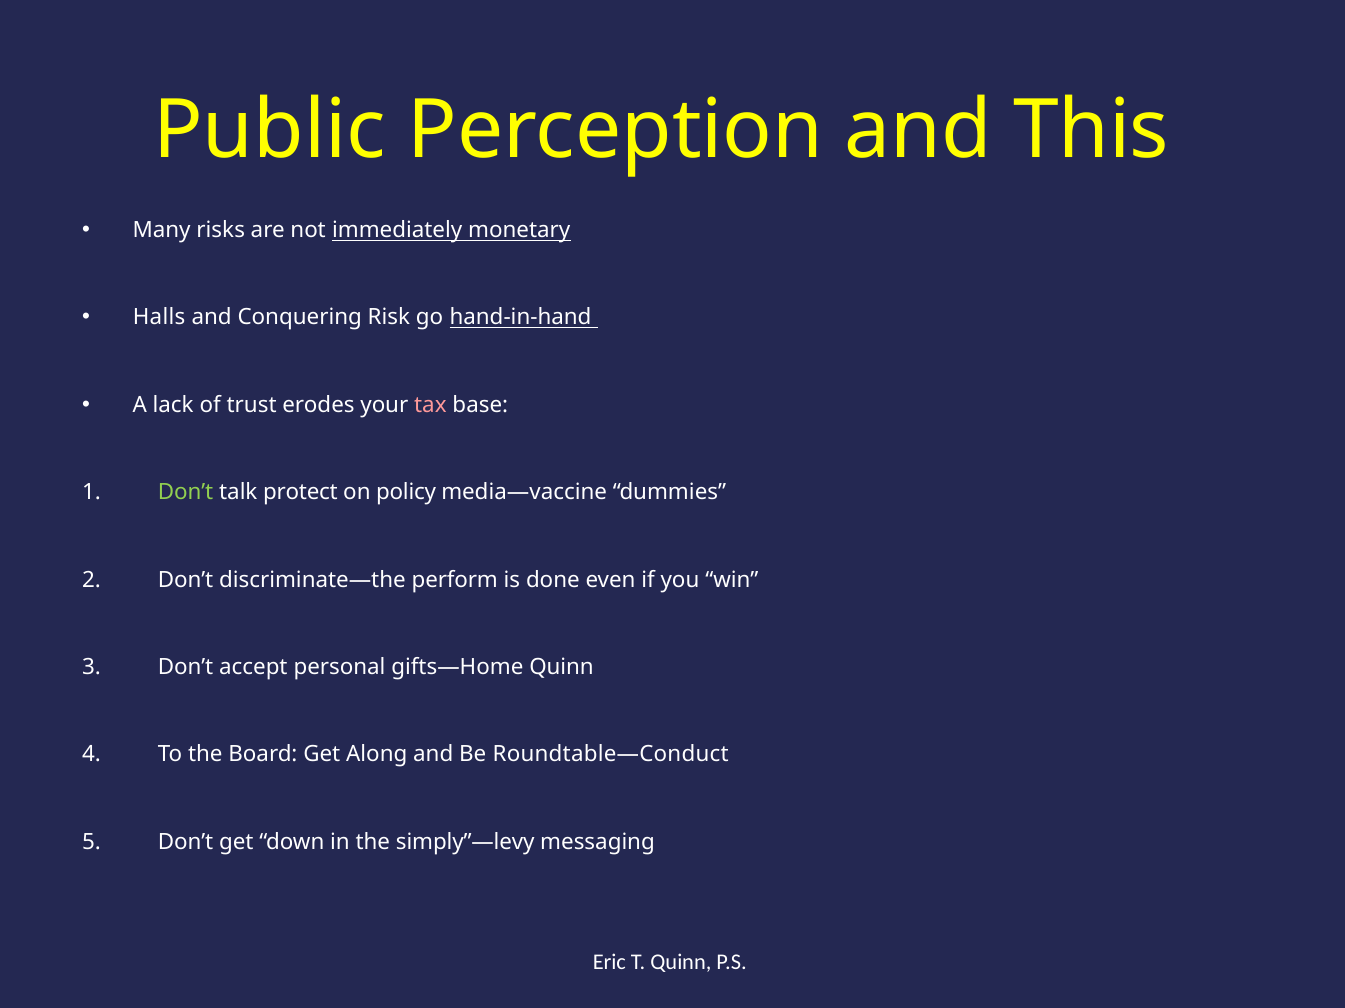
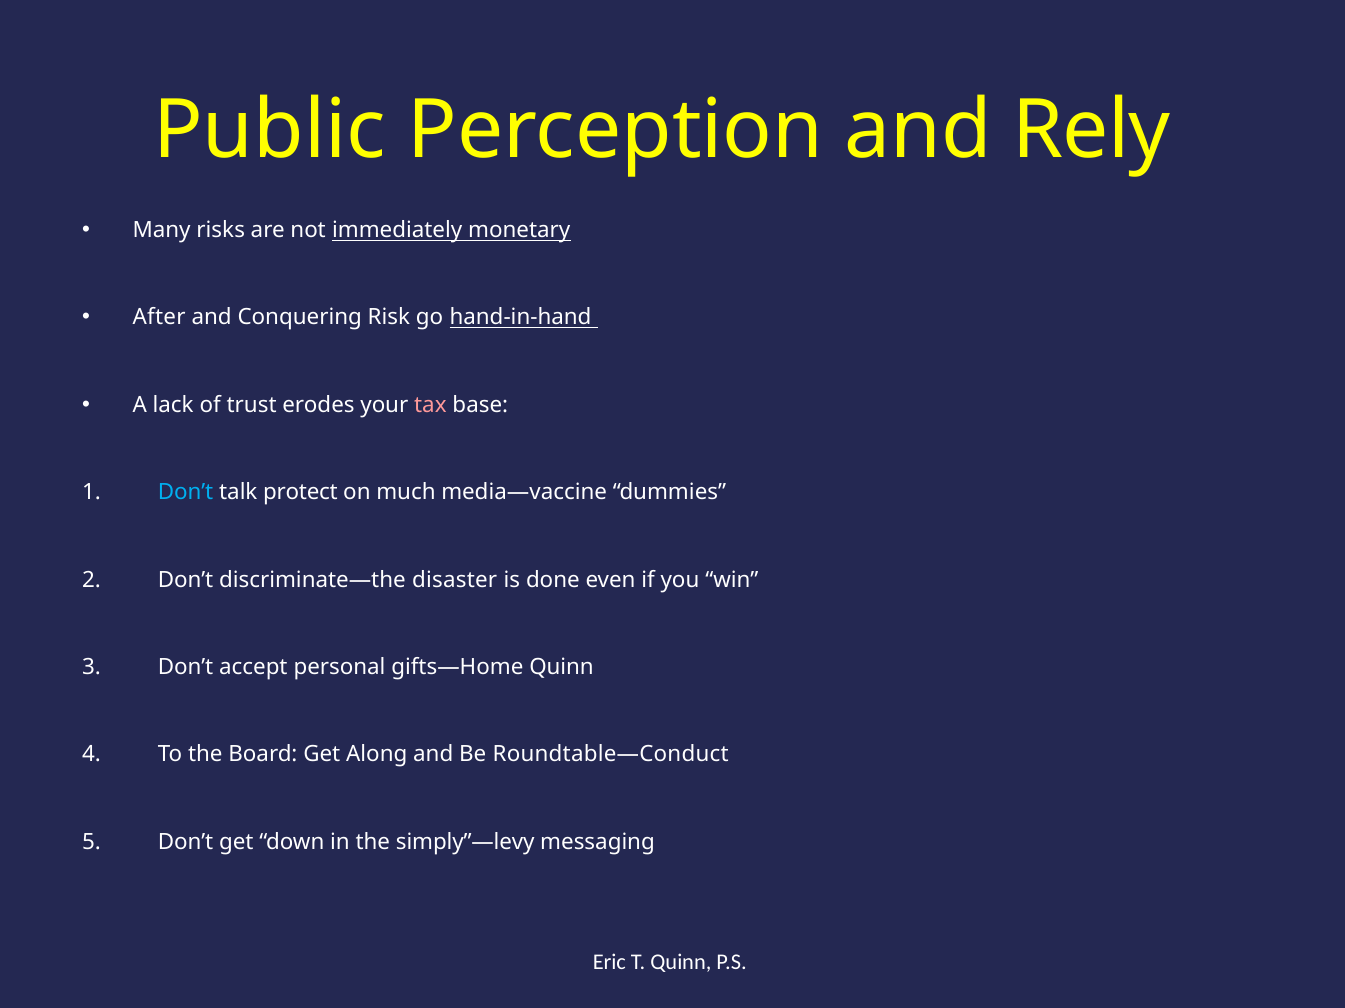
This: This -> Rely
Halls: Halls -> After
Don’t at (186, 493) colour: light green -> light blue
policy: policy -> much
perform: perform -> disaster
